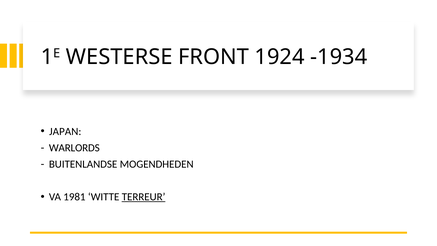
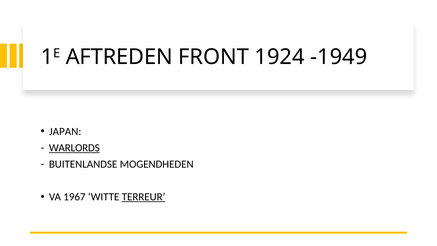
WESTERSE: WESTERSE -> AFTREDEN
-1934: -1934 -> -1949
WARLORDS underline: none -> present
1981: 1981 -> 1967
